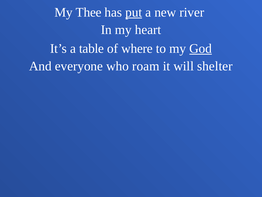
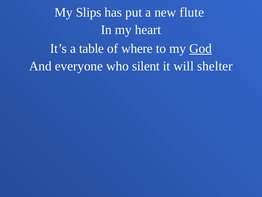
Thee: Thee -> Slips
put underline: present -> none
river: river -> flute
roam: roam -> silent
